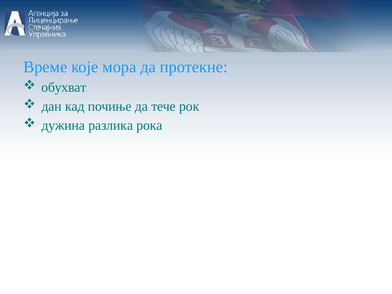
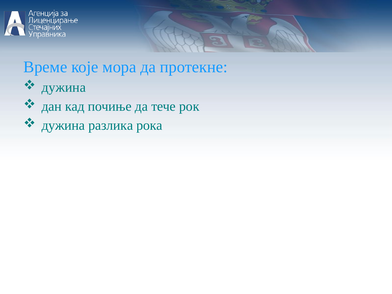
обухват at (64, 87): обухват -> дужина
